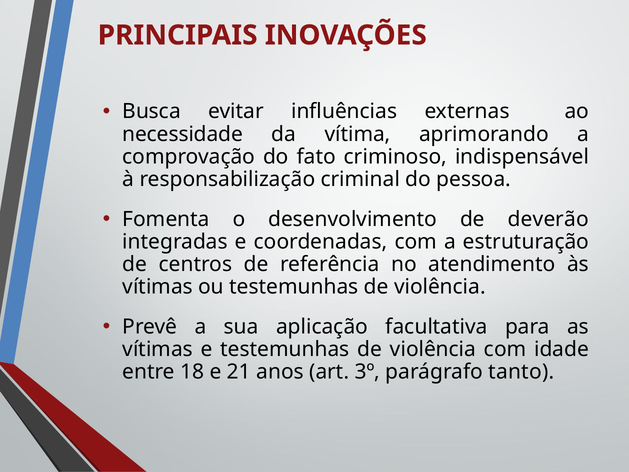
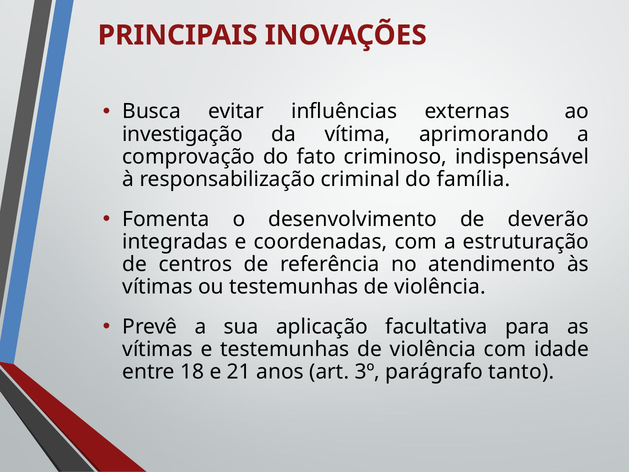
necessidade: necessidade -> investigação
pessoa: pessoa -> família
